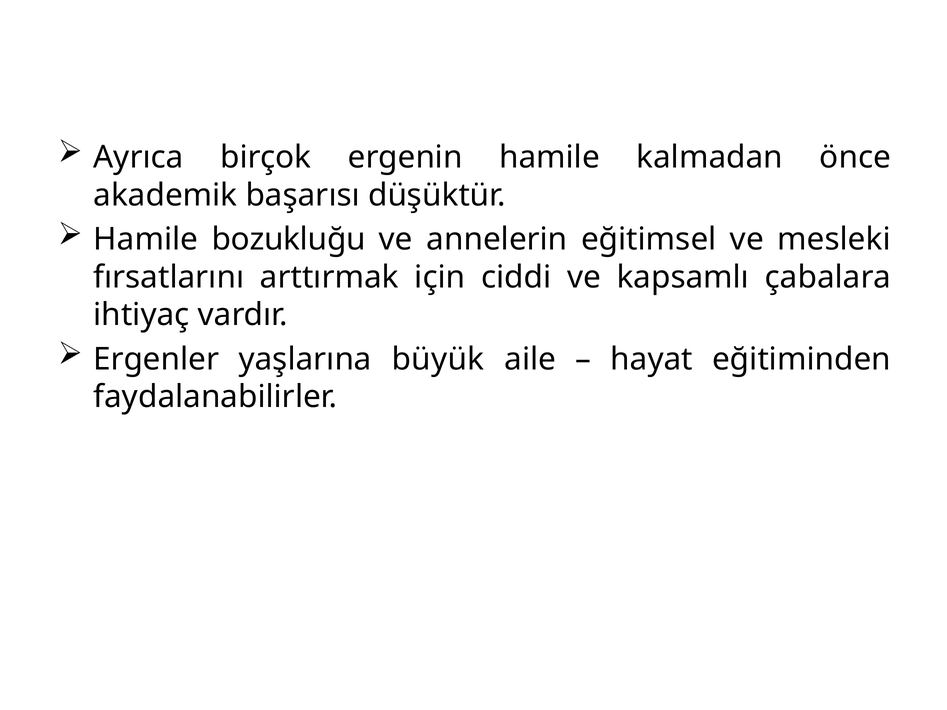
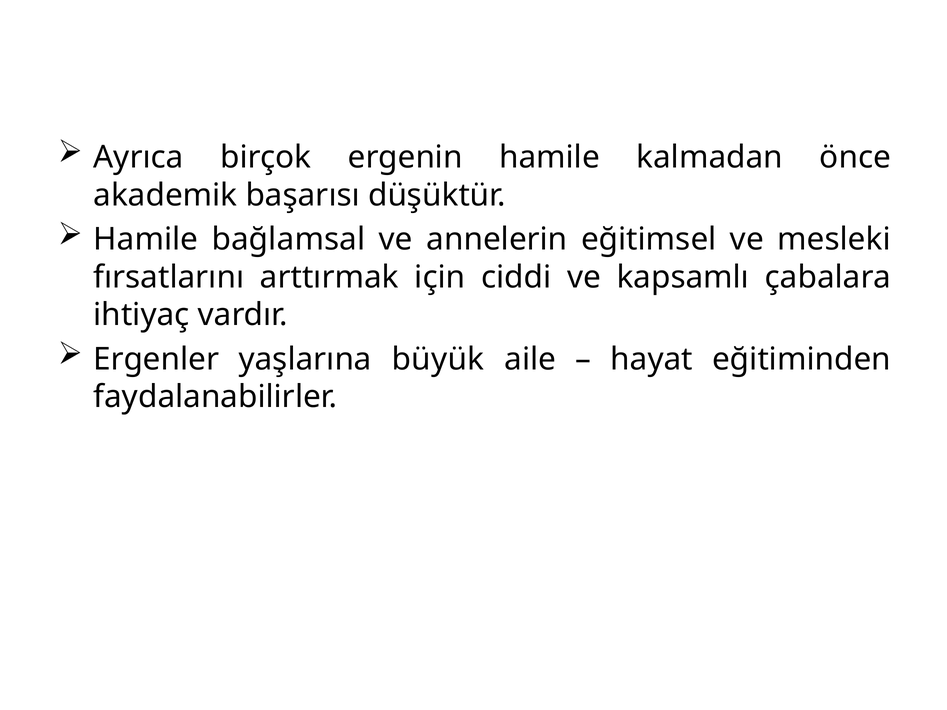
bozukluğu: bozukluğu -> bağlamsal
